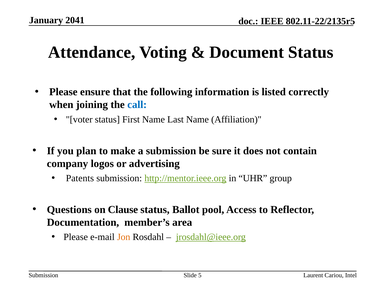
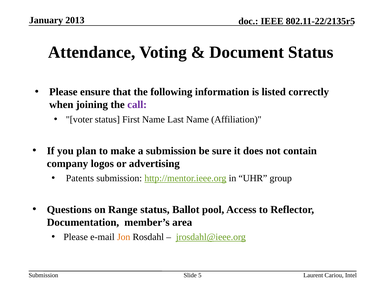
2041: 2041 -> 2013
call colour: blue -> purple
Clause: Clause -> Range
